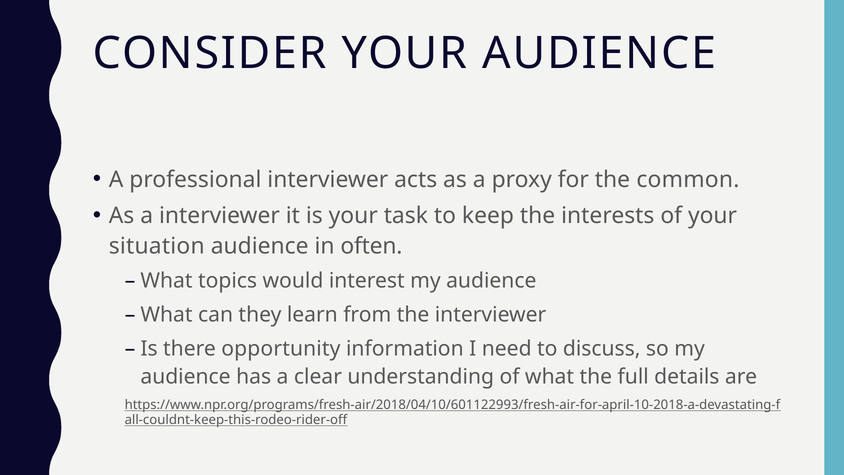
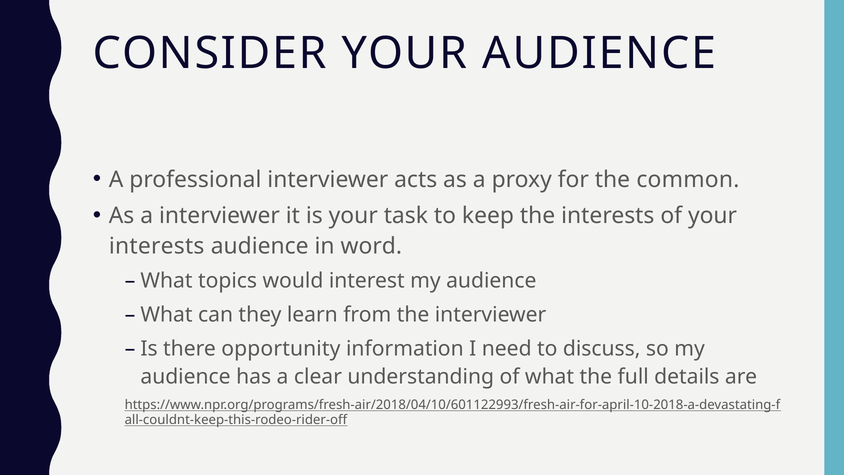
situation at (157, 246): situation -> interests
often: often -> word
